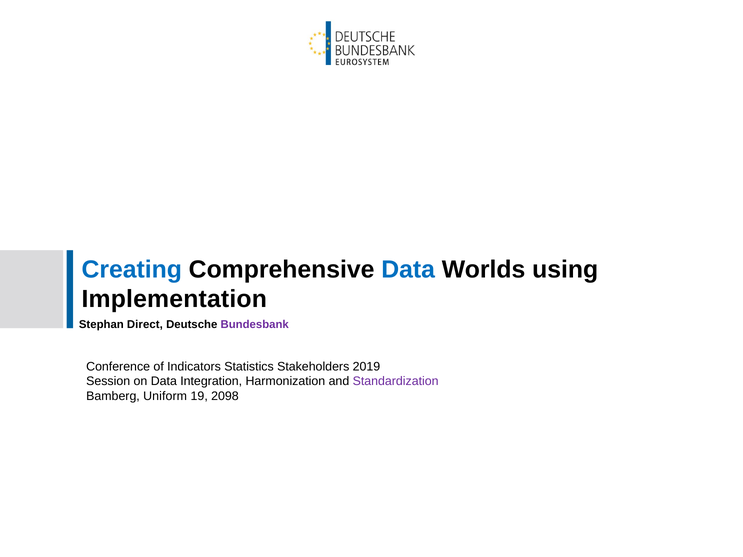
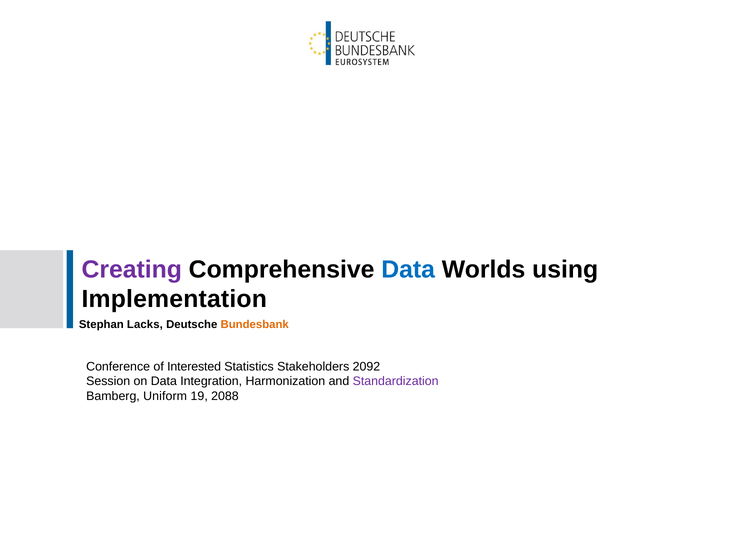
Creating colour: blue -> purple
Direct: Direct -> Lacks
Bundesbank colour: purple -> orange
Indicators: Indicators -> Interested
2019: 2019 -> 2092
2098: 2098 -> 2088
